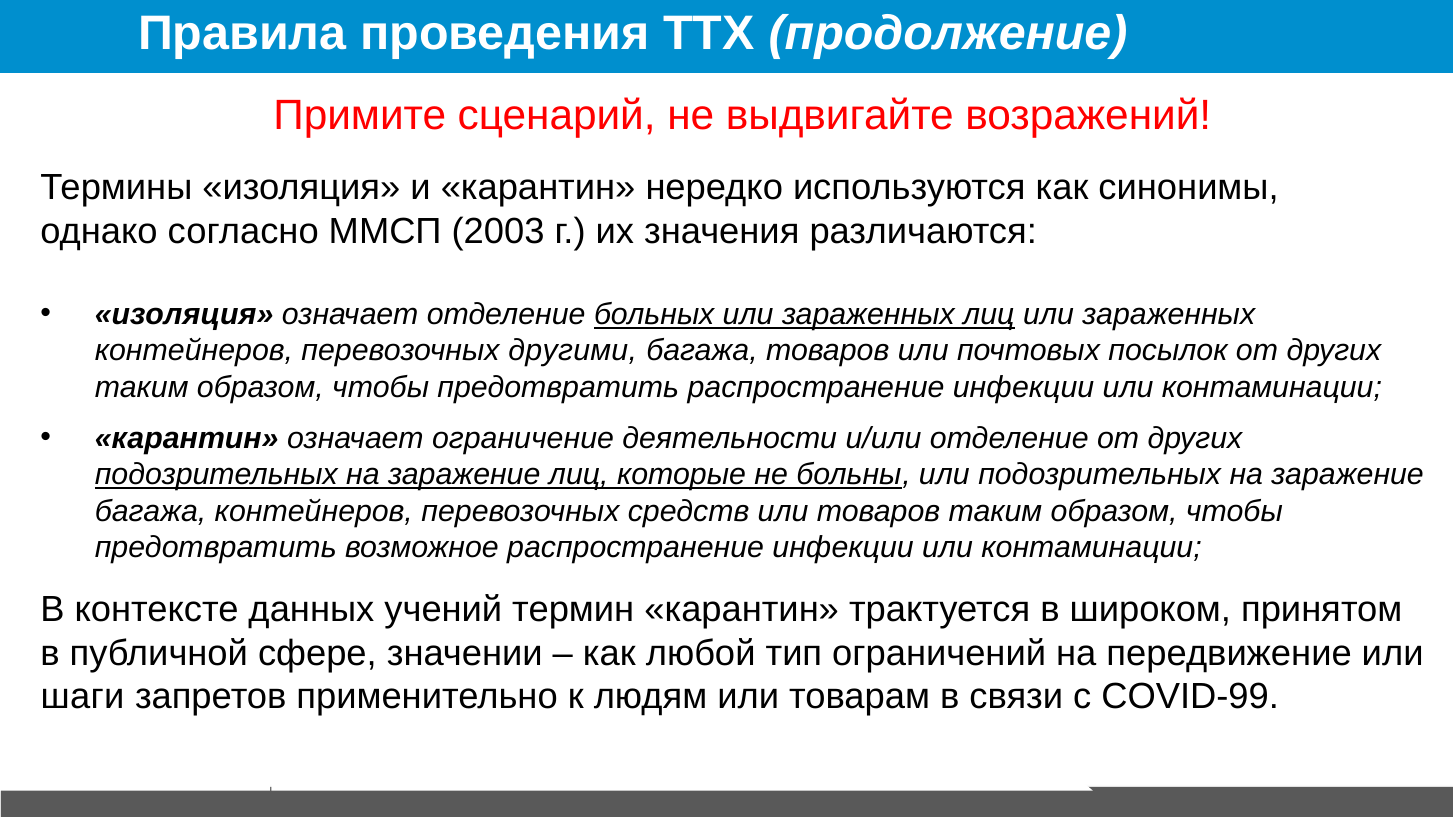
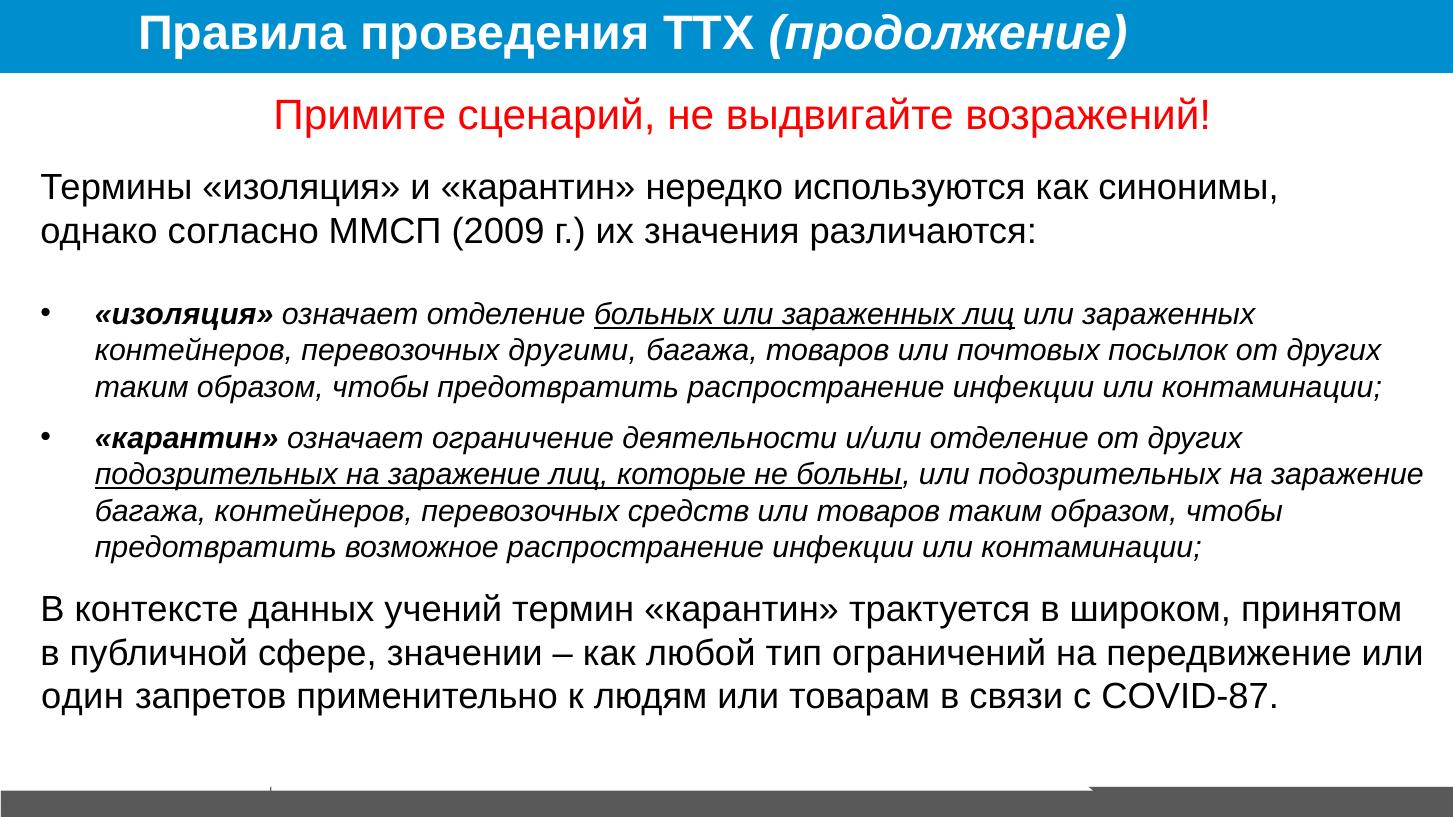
2003: 2003 -> 2009
шаги: шаги -> один
COVID-99: COVID-99 -> COVID-87
